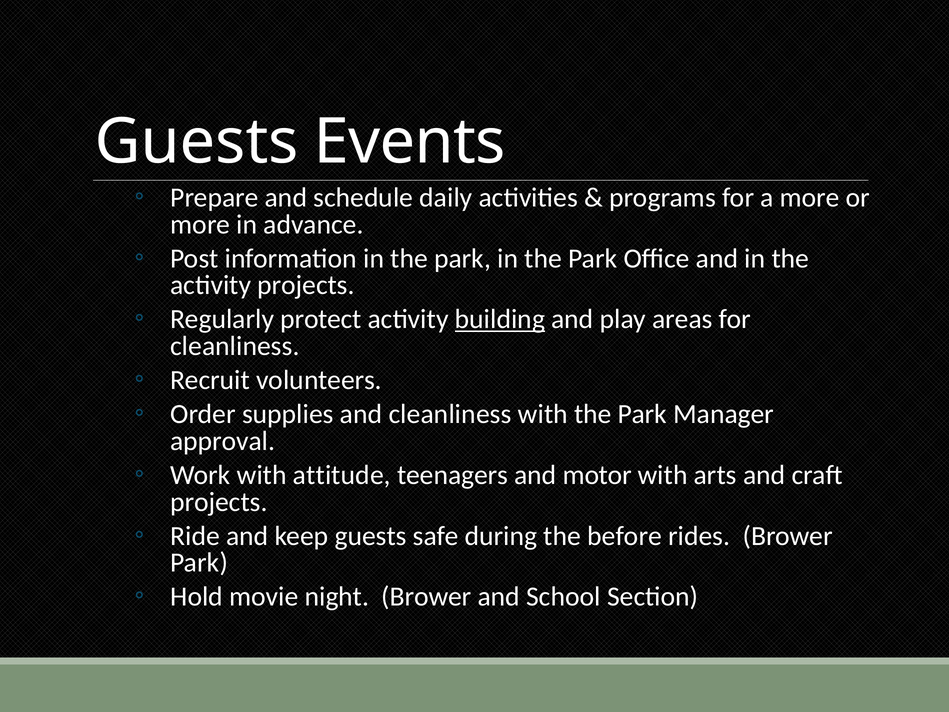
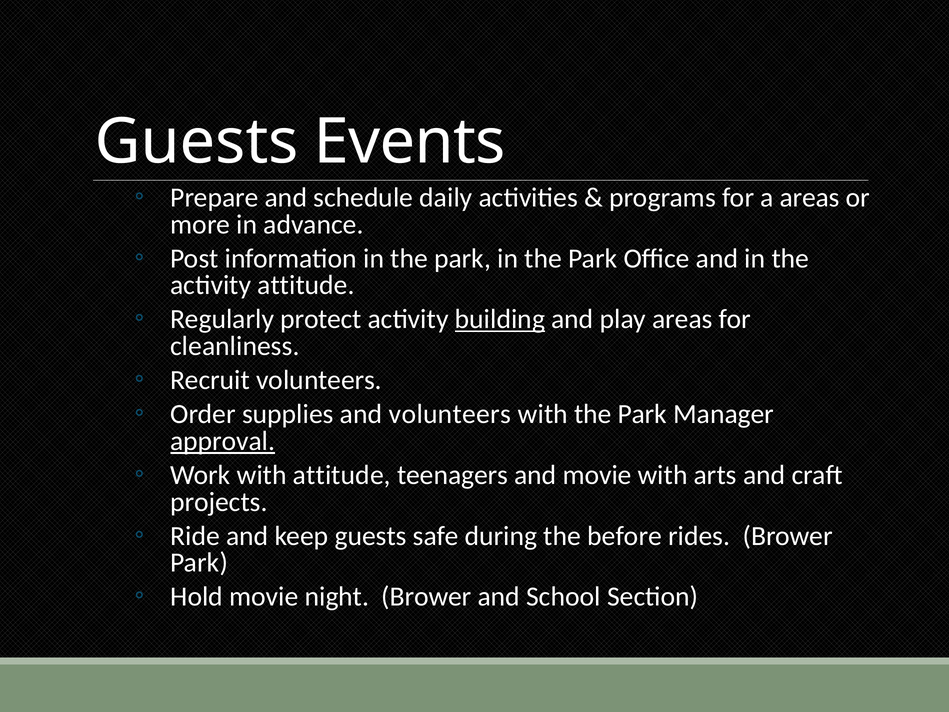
a more: more -> areas
activity projects: projects -> attitude
and cleanliness: cleanliness -> volunteers
approval underline: none -> present
and motor: motor -> movie
